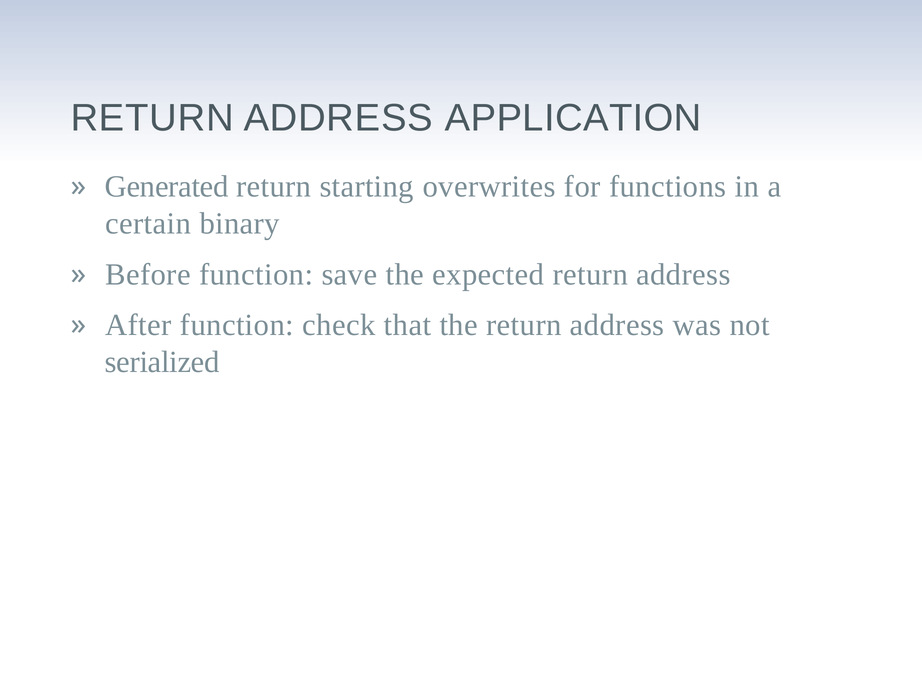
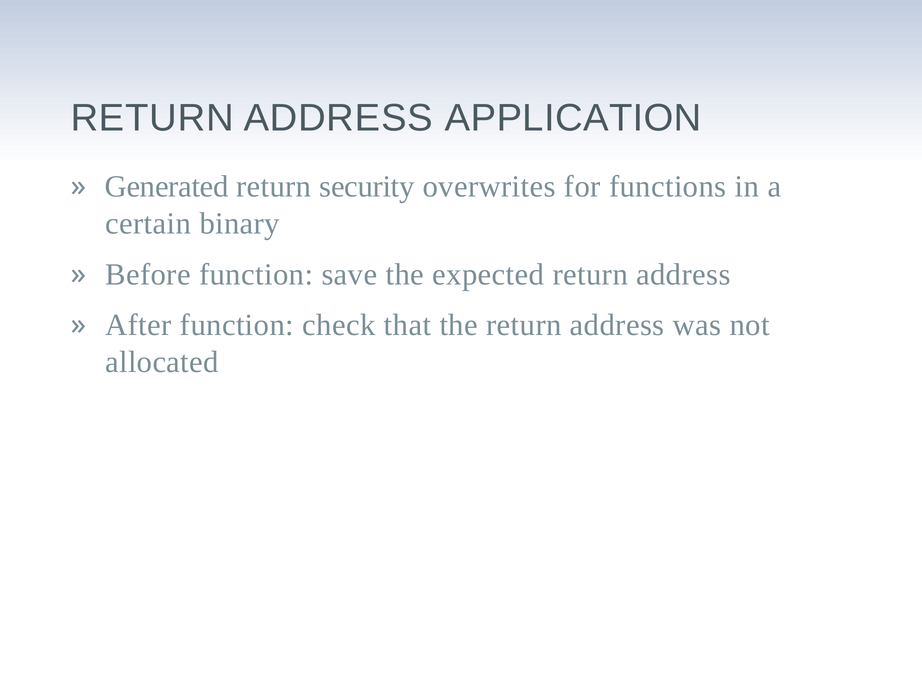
starting: starting -> security
serialized: serialized -> allocated
